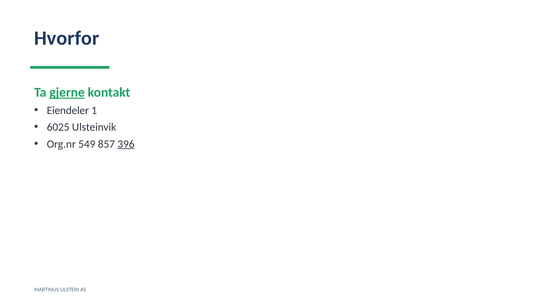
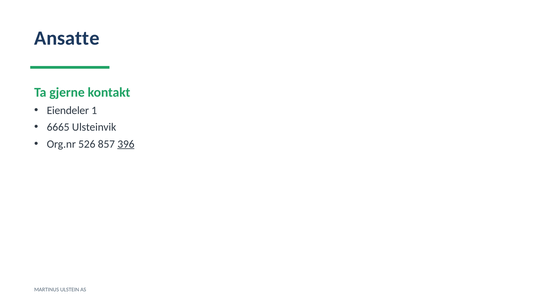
Hvorfor: Hvorfor -> Ansatte
gjerne underline: present -> none
6025: 6025 -> 6665
549: 549 -> 526
